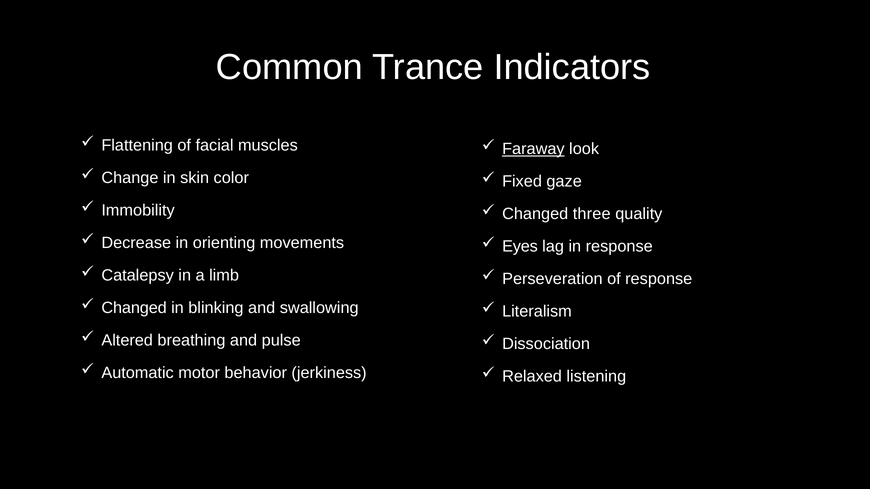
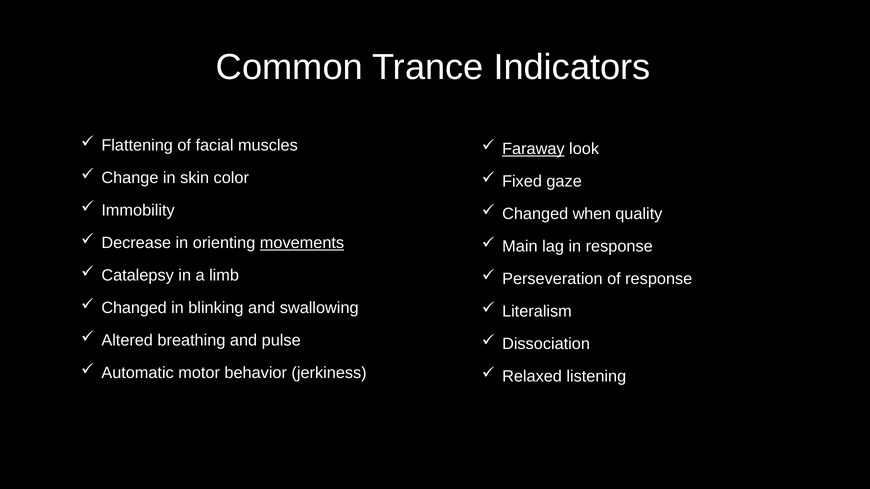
three: three -> when
movements underline: none -> present
Eyes: Eyes -> Main
